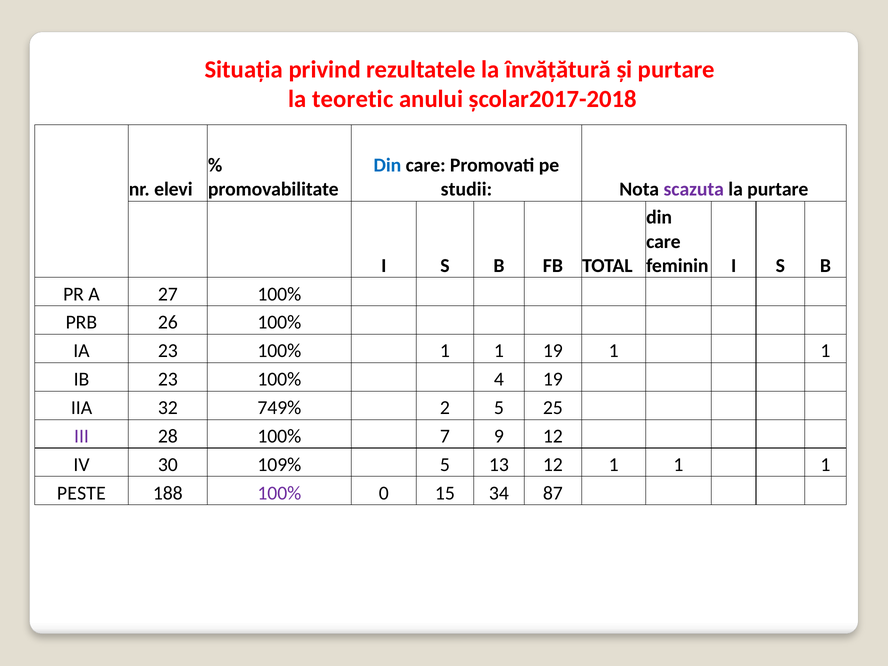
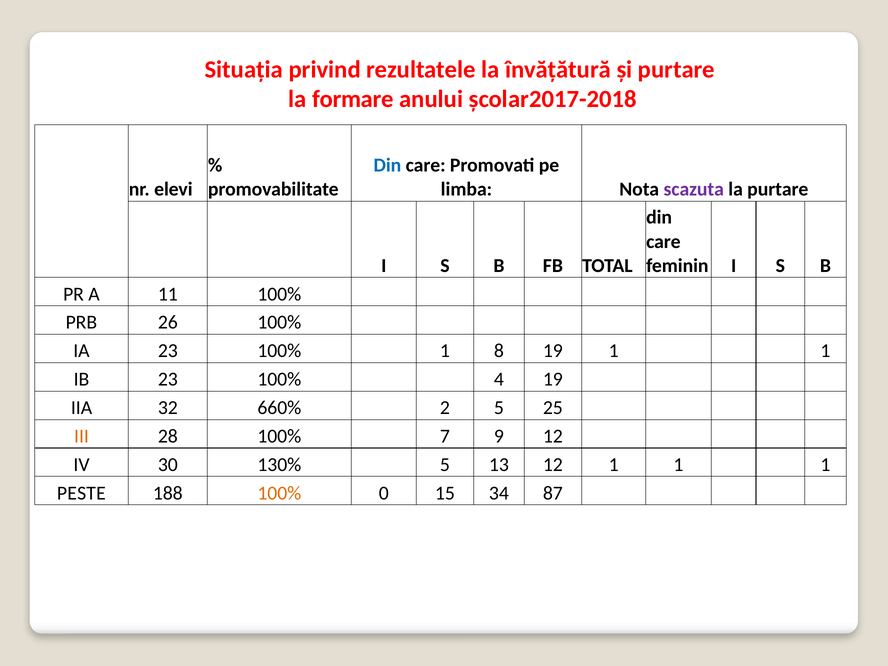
teoretic: teoretic -> formare
studii: studii -> limba
27: 27 -> 11
100% 1 1: 1 -> 8
749%: 749% -> 660%
III colour: purple -> orange
109%: 109% -> 130%
100% at (279, 493) colour: purple -> orange
